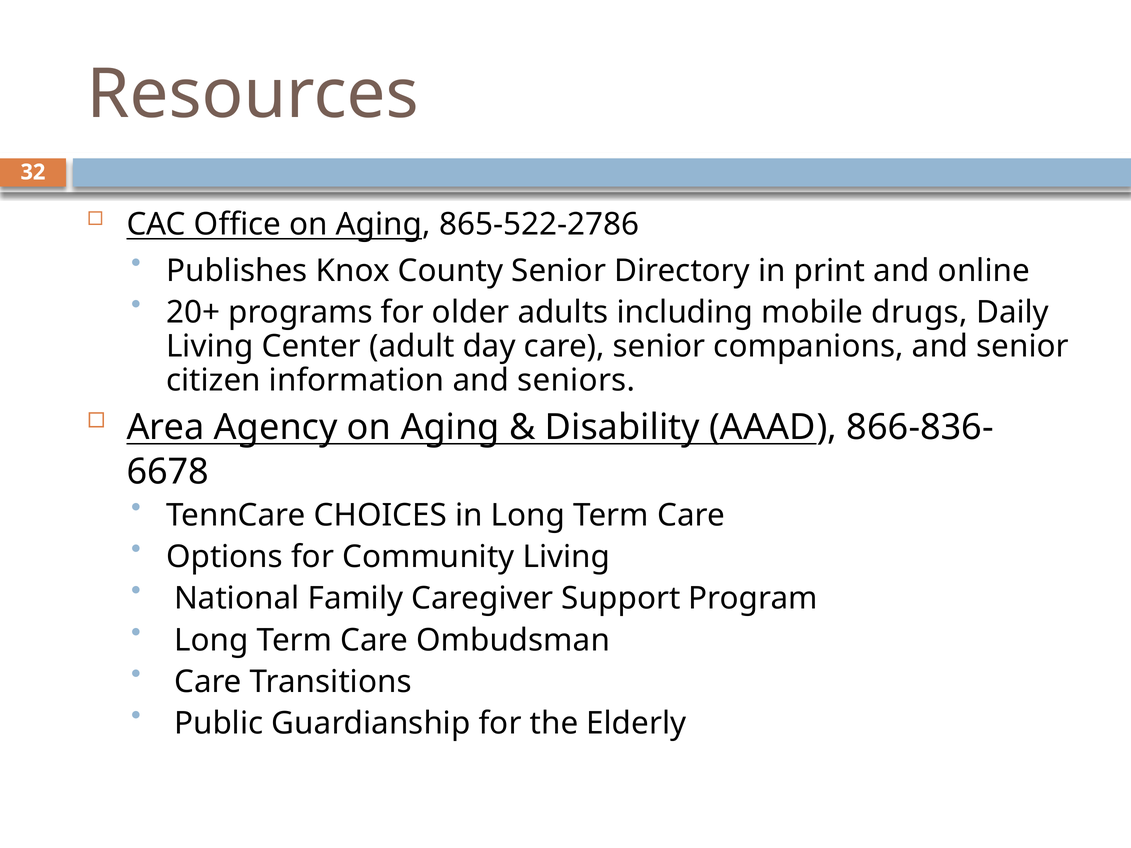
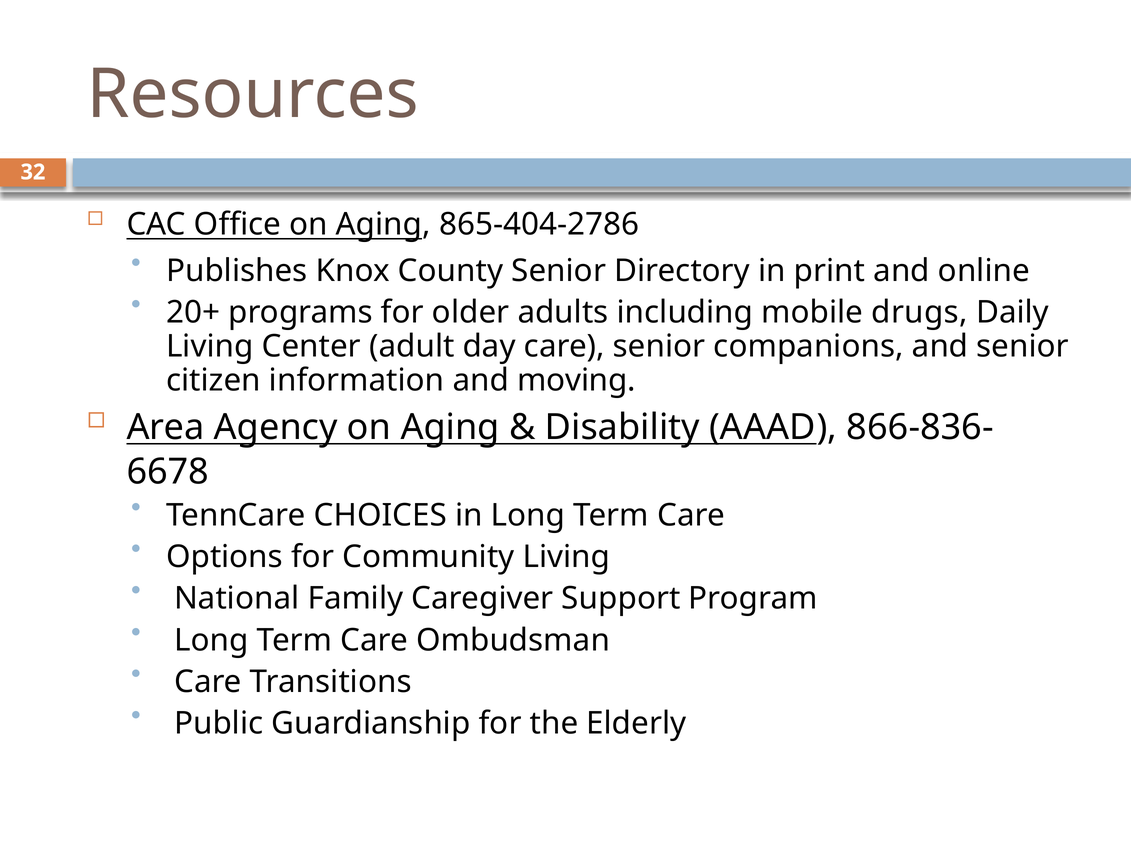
865-522-2786: 865-522-2786 -> 865-404-2786
seniors: seniors -> moving
